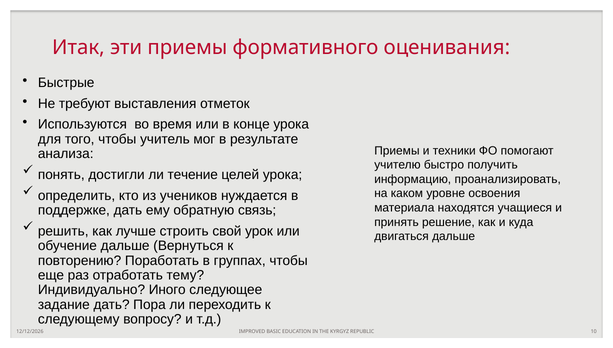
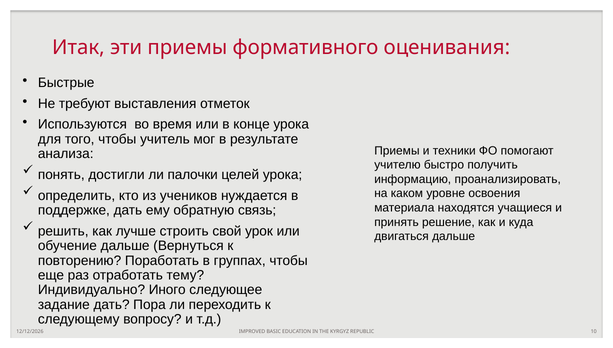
течение: течение -> палочки
